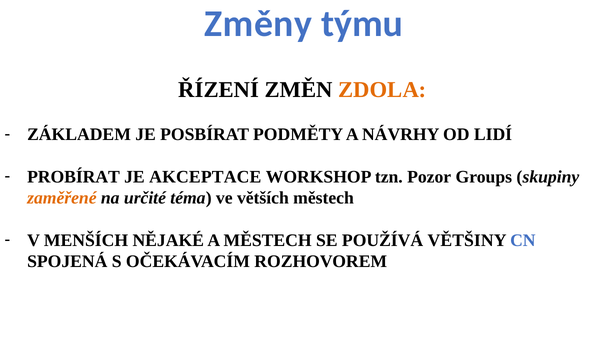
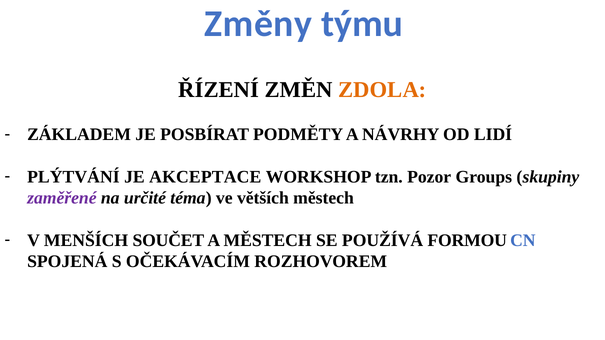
PROBÍRAT: PROBÍRAT -> PLÝTVÁNÍ
zaměřené colour: orange -> purple
NĚJAKÉ: NĚJAKÉ -> SOUČET
VĚTŠINY: VĚTŠINY -> FORMOU
